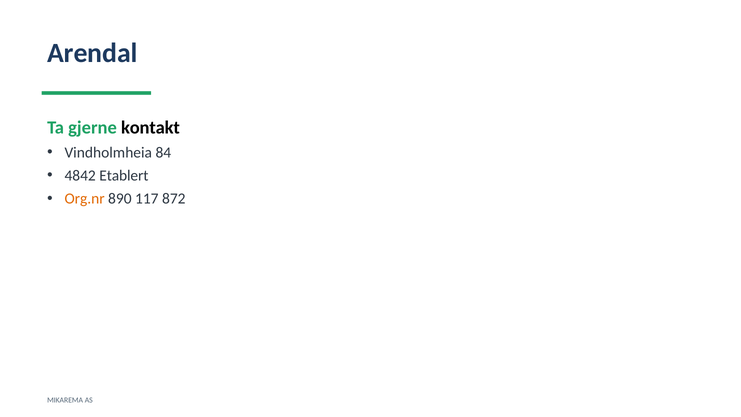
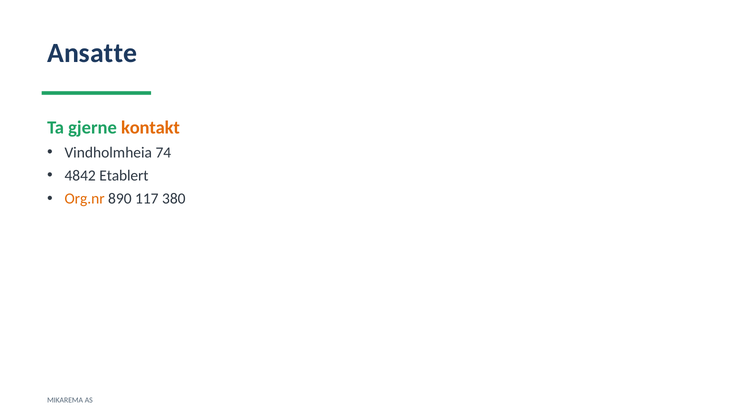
Arendal: Arendal -> Ansatte
kontakt colour: black -> orange
84: 84 -> 74
872: 872 -> 380
